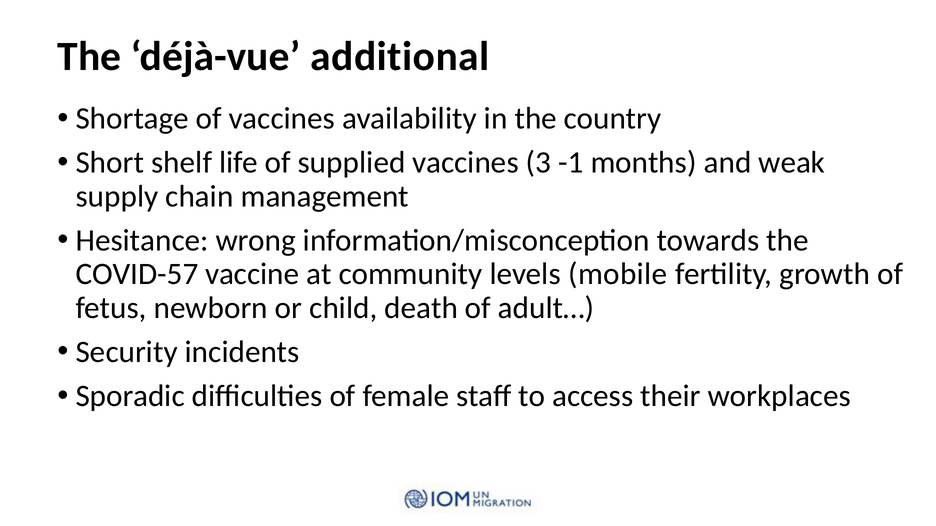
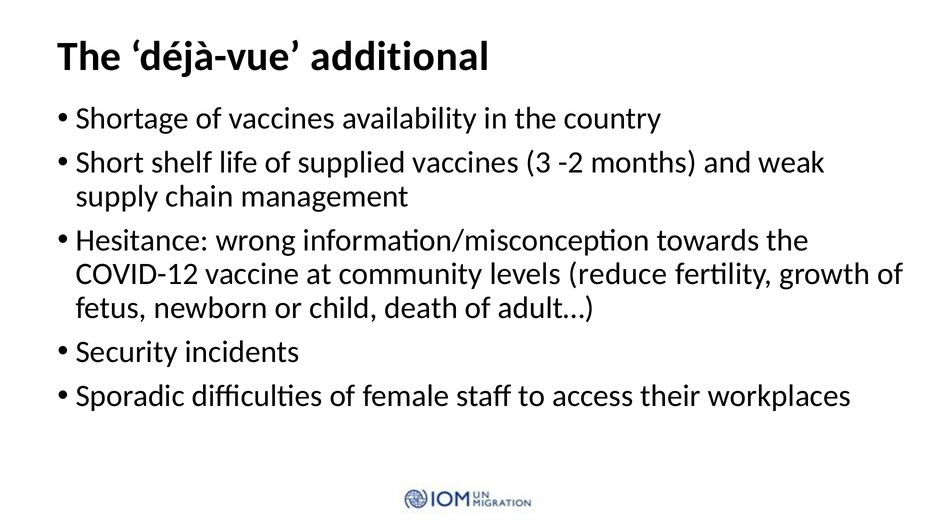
-1: -1 -> -2
COVID-57: COVID-57 -> COVID-12
mobile: mobile -> reduce
